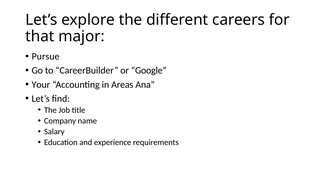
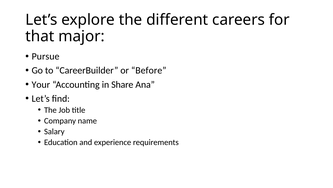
Google: Google -> Before
Areas: Areas -> Share
